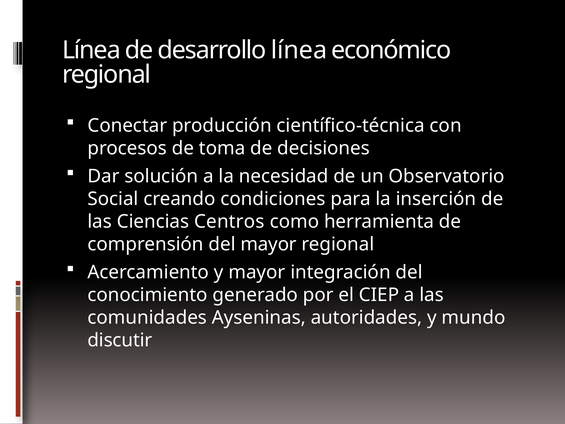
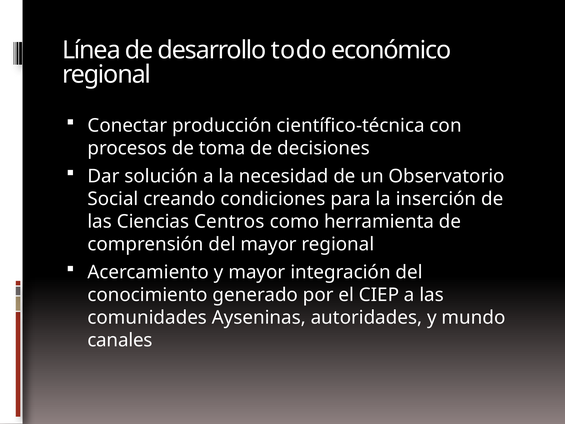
desarrollo línea: línea -> todo
discutir: discutir -> canales
